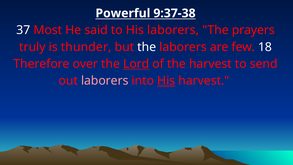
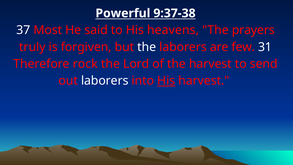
His laborers: laborers -> heavens
thunder: thunder -> forgiven
18: 18 -> 31
over: over -> rock
Lord underline: present -> none
laborers at (105, 81) colour: pink -> white
